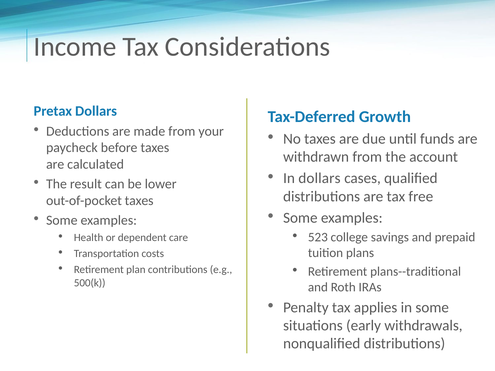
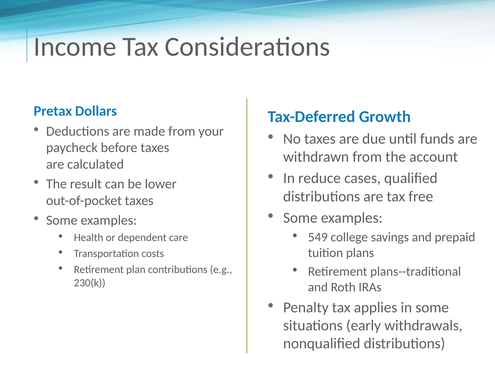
In dollars: dollars -> reduce
523: 523 -> 549
500(k: 500(k -> 230(k
